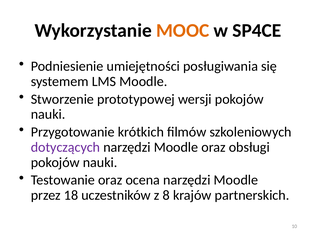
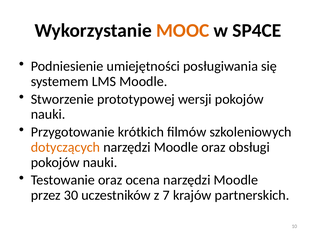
dotyczących colour: purple -> orange
18: 18 -> 30
8: 8 -> 7
